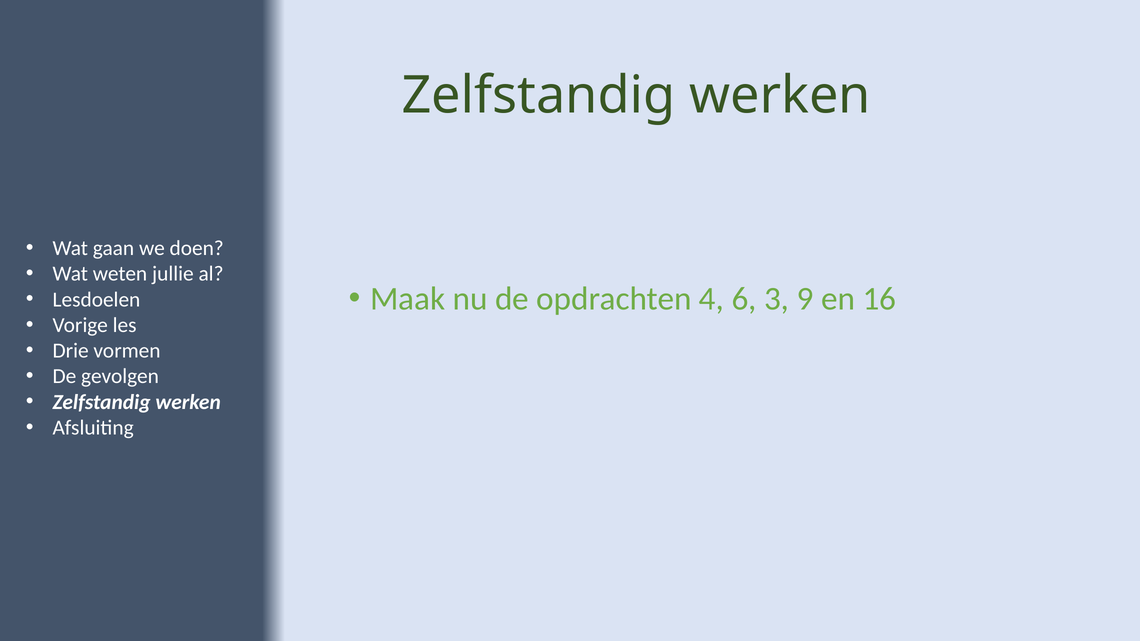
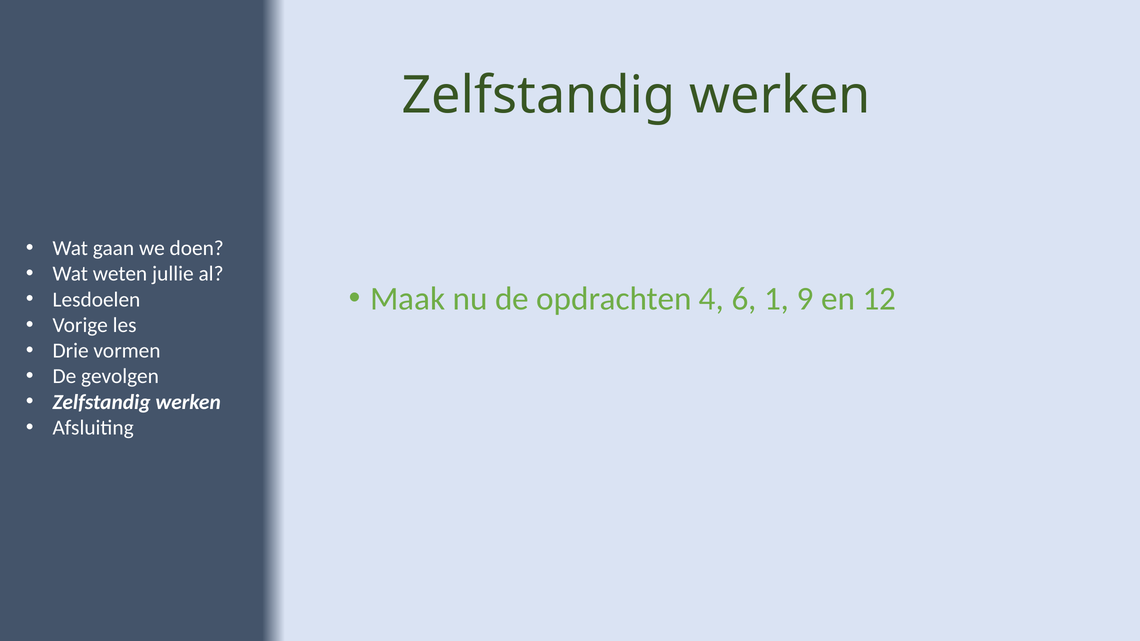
3: 3 -> 1
16: 16 -> 12
